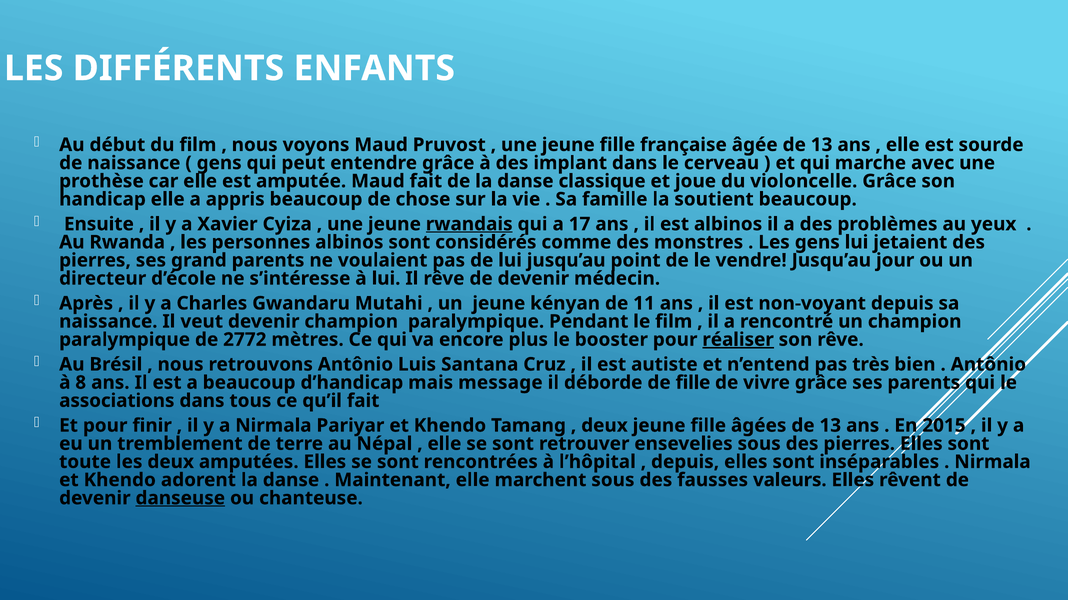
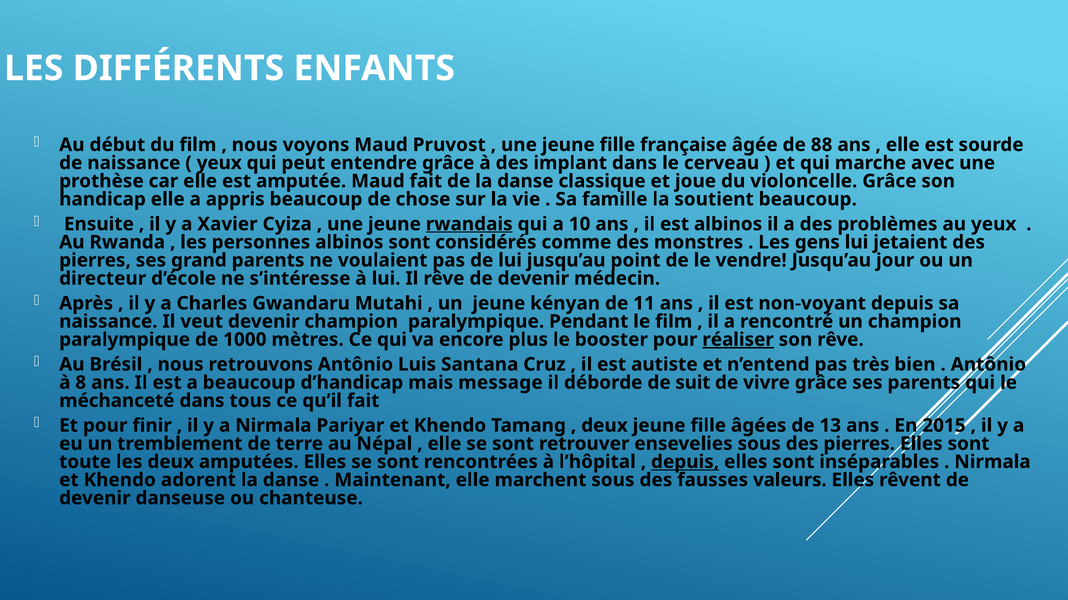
âgée de 13: 13 -> 88
gens at (219, 163): gens -> yeux
17: 17 -> 10
2772: 2772 -> 1000
de fille: fille -> suit
associations: associations -> méchanceté
depuis at (685, 462) underline: none -> present
danseuse underline: present -> none
